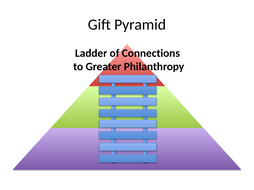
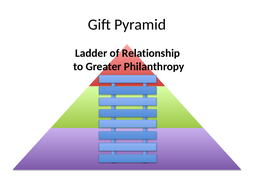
Connections: Connections -> Relationship
